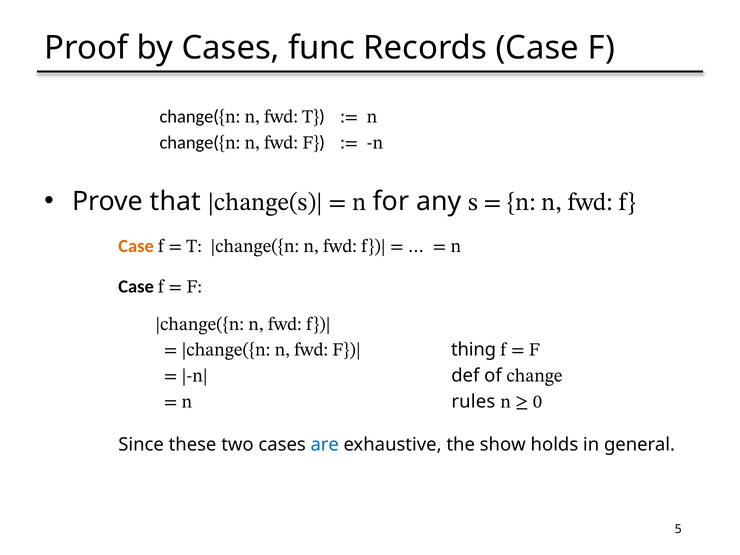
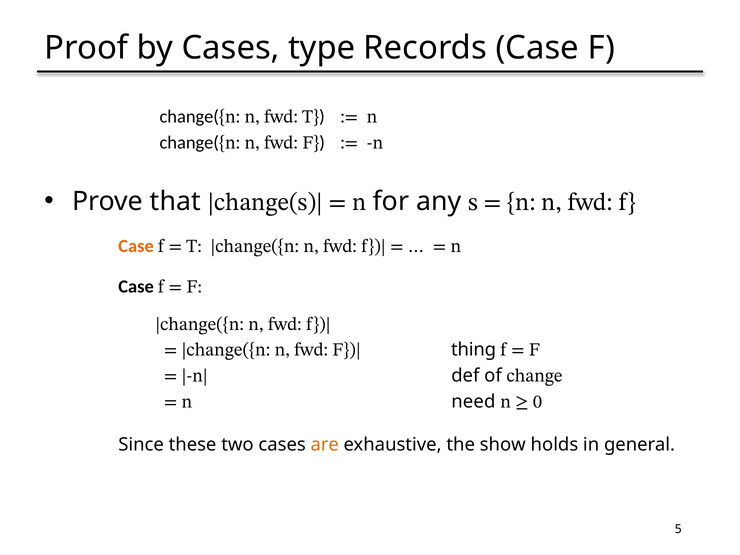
func: func -> type
rules: rules -> need
are colour: blue -> orange
